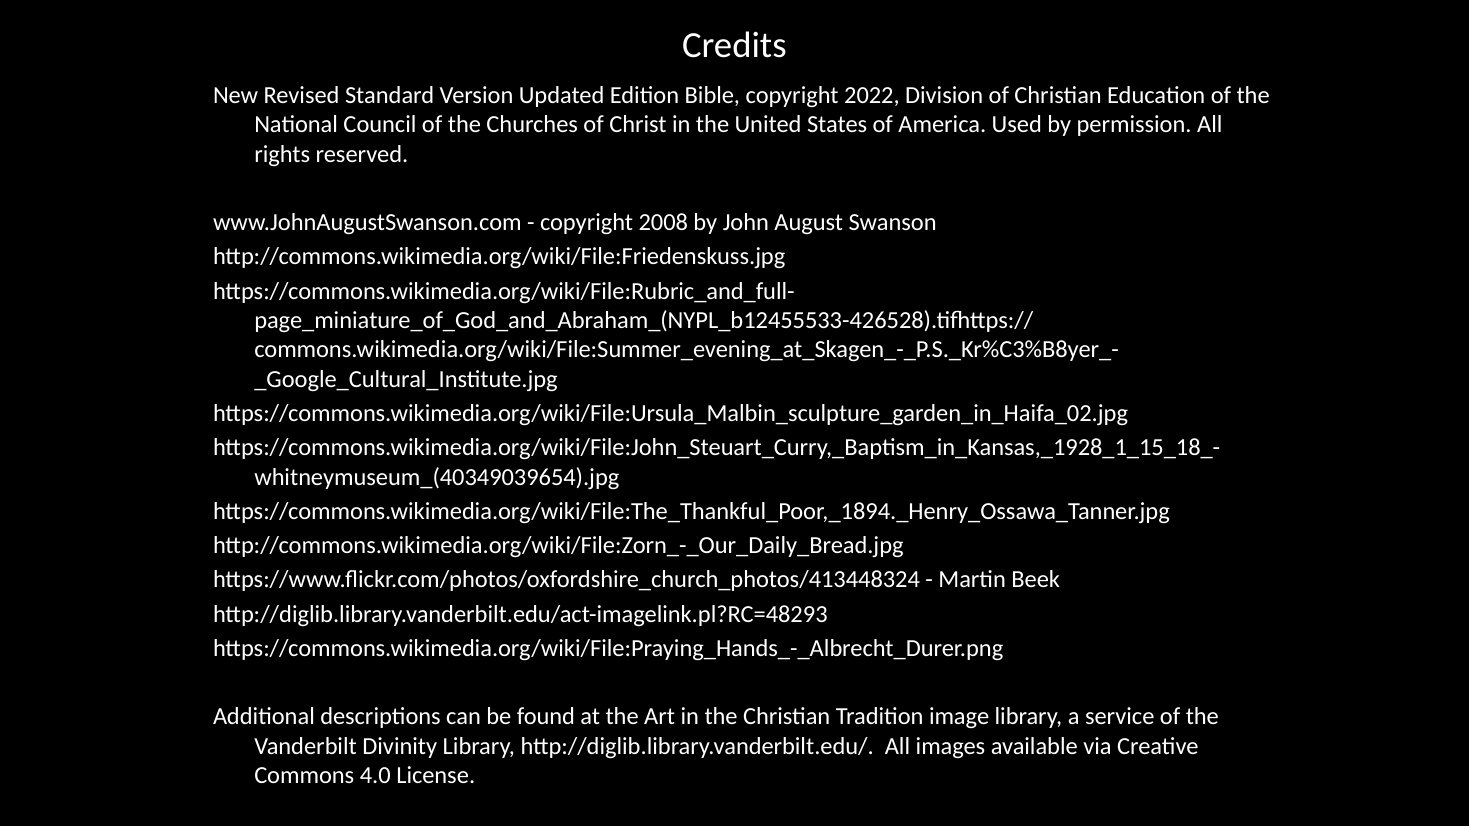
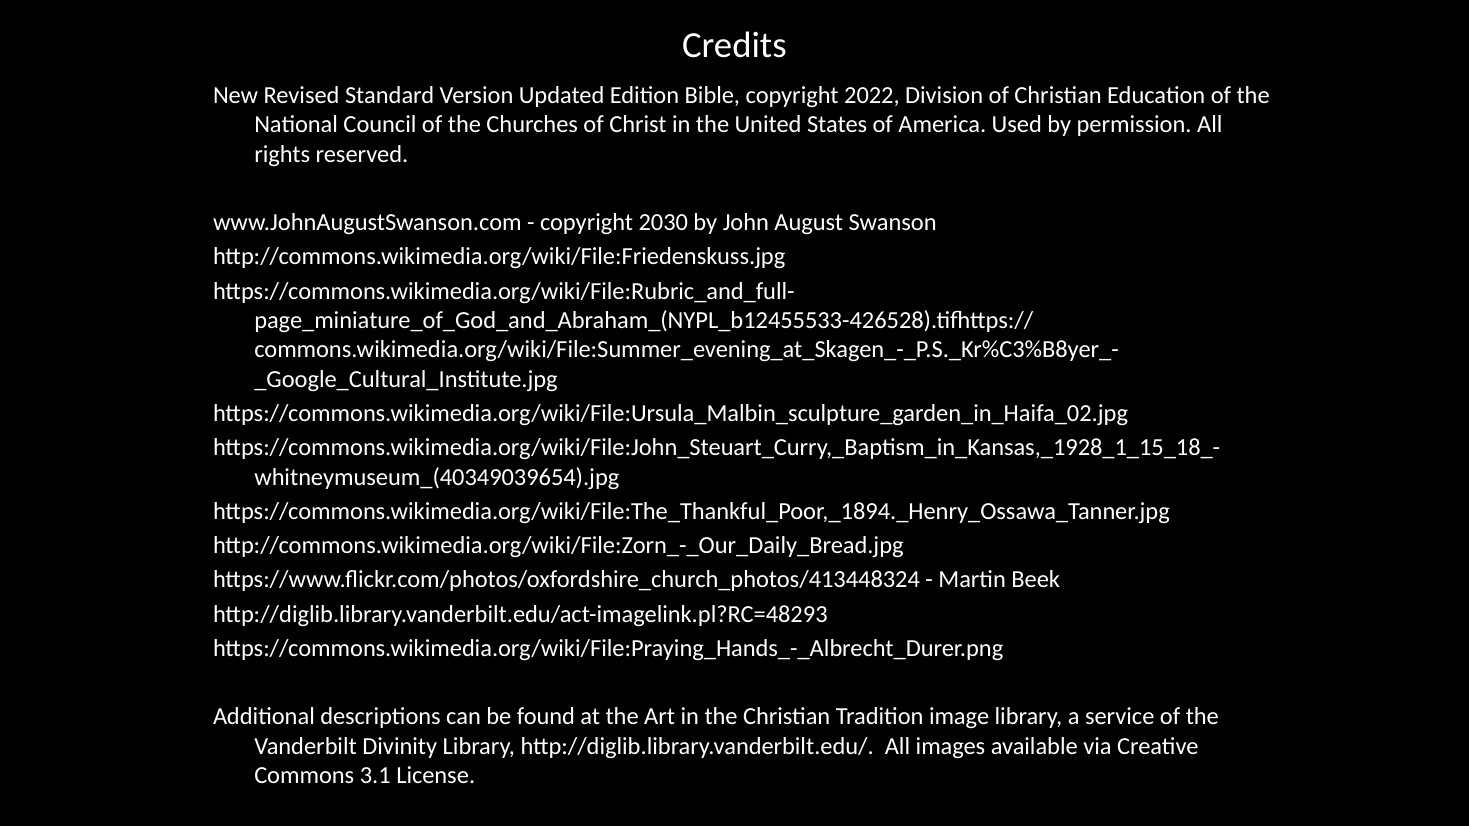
2008: 2008 -> 2030
4.0: 4.0 -> 3.1
